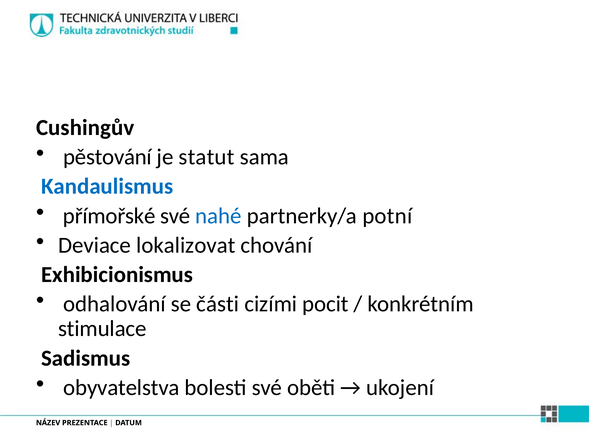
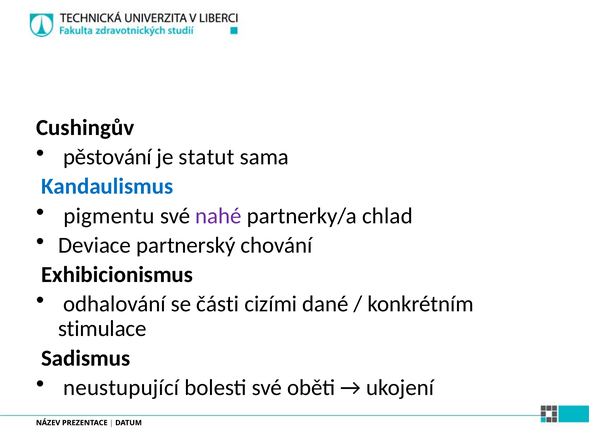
přímořské: přímořské -> pigmentu
nahé colour: blue -> purple
potní: potní -> chlad
lokalizovat: lokalizovat -> partnerský
pocit: pocit -> dané
obyvatelstva: obyvatelstva -> neustupující
